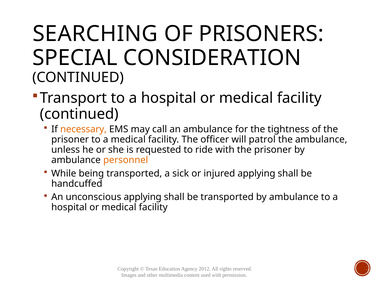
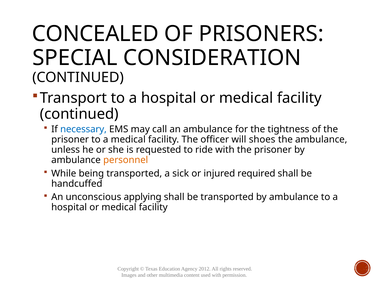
SEARCHING: SEARCHING -> CONCEALED
necessary colour: orange -> blue
patrol: patrol -> shoes
injured applying: applying -> required
